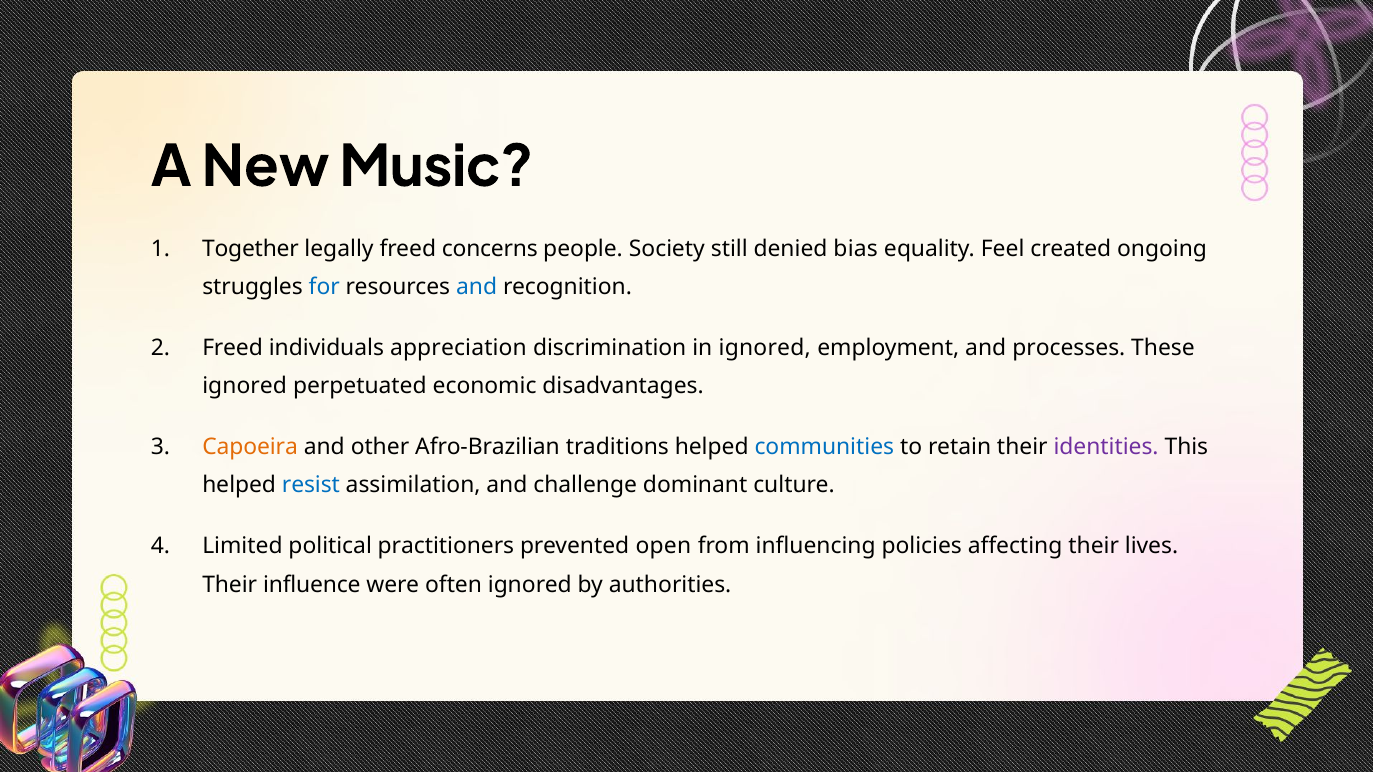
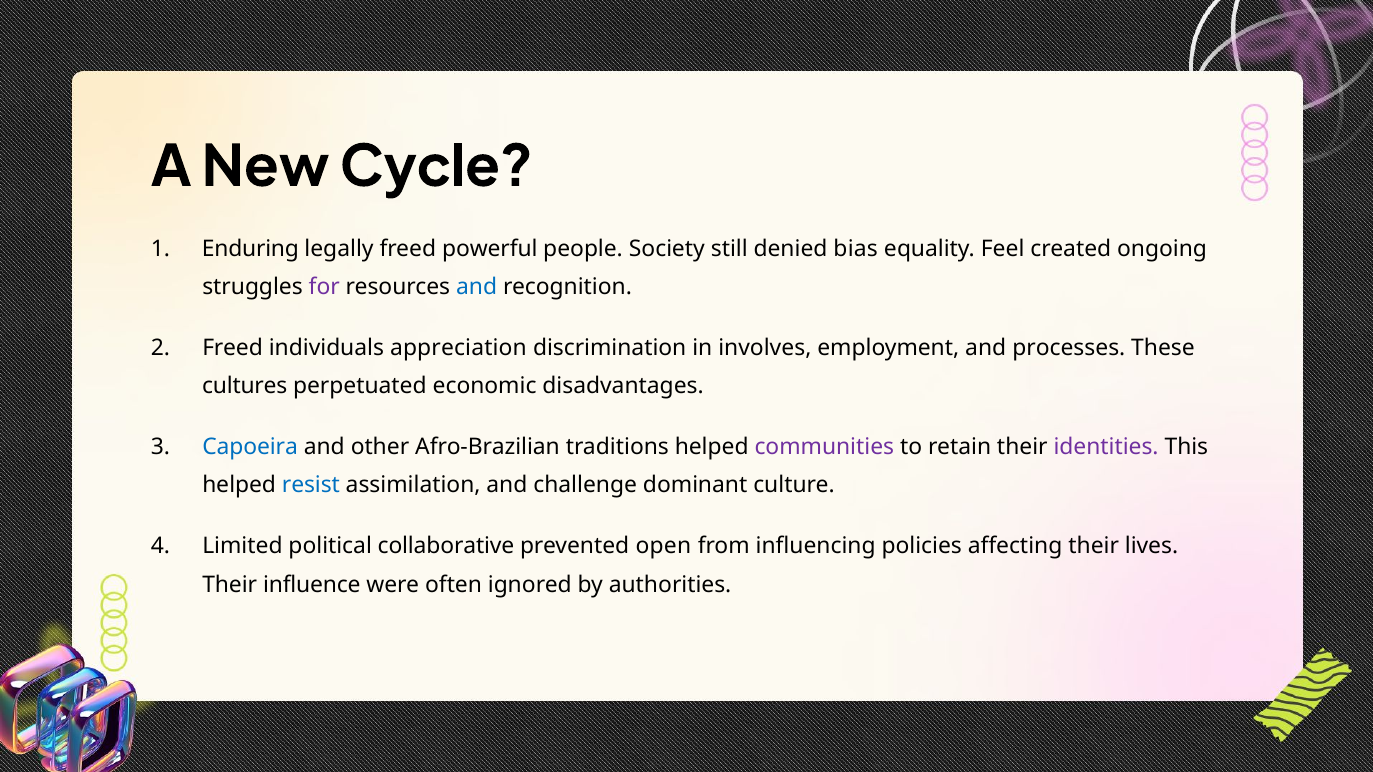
Music: Music -> Cycle
Together: Together -> Enduring
concerns: concerns -> powerful
for colour: blue -> purple
in ignored: ignored -> involves
ignored at (245, 386): ignored -> cultures
Capoeira colour: orange -> blue
communities colour: blue -> purple
practitioners: practitioners -> collaborative
